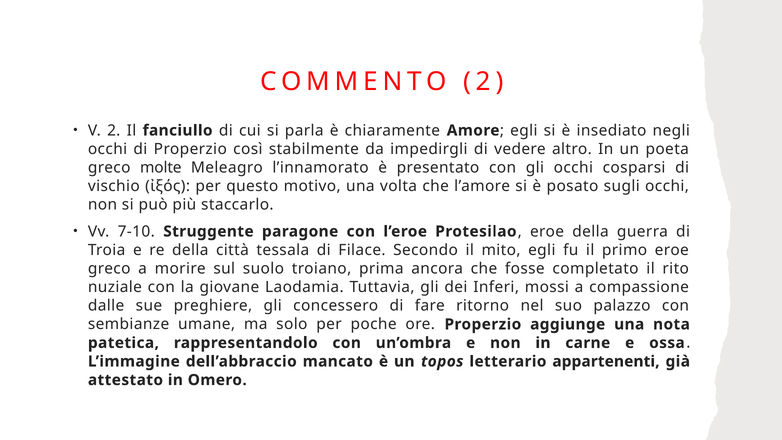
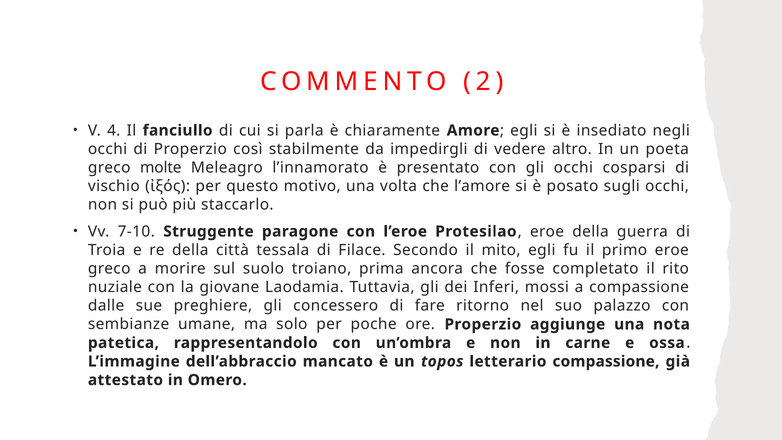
V 2: 2 -> 4
letterario appartenenti: appartenenti -> compassione
